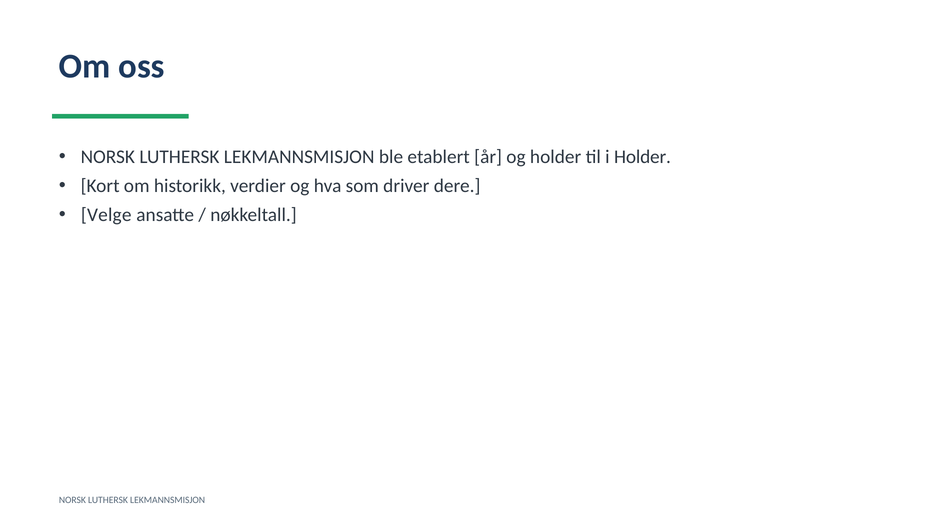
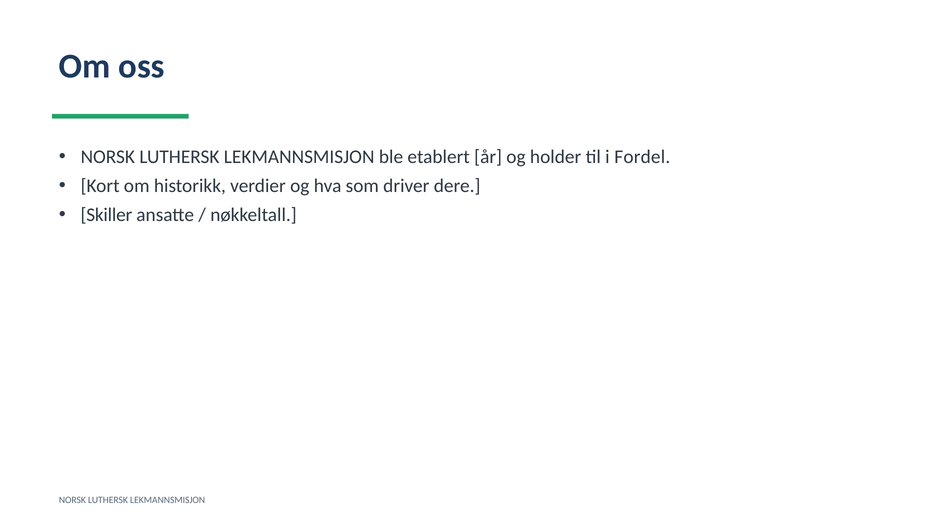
i Holder: Holder -> Fordel
Velge: Velge -> Skiller
